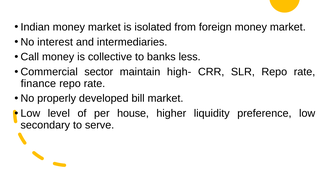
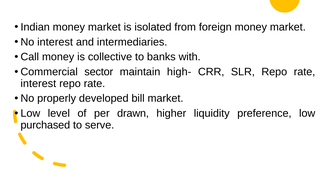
less: less -> with
finance at (38, 84): finance -> interest
house: house -> drawn
secondary: secondary -> purchased
